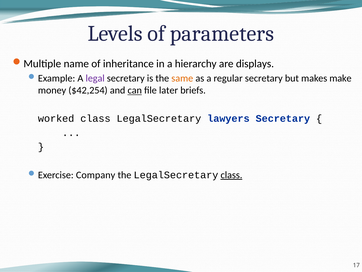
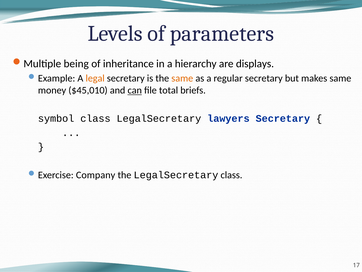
name: name -> being
legal colour: purple -> orange
makes make: make -> same
$42,254: $42,254 -> $45,010
later: later -> total
worked: worked -> symbol
class at (231, 175) underline: present -> none
